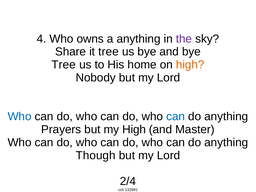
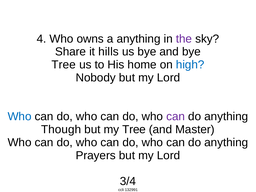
it tree: tree -> hills
high at (190, 65) colour: orange -> blue
can at (176, 117) colour: blue -> purple
Prayers: Prayers -> Though
my High: High -> Tree
Though: Though -> Prayers
2/4: 2/4 -> 3/4
